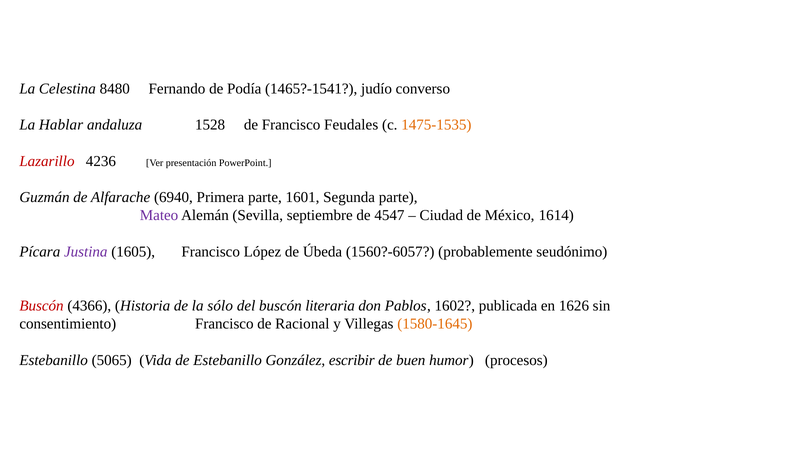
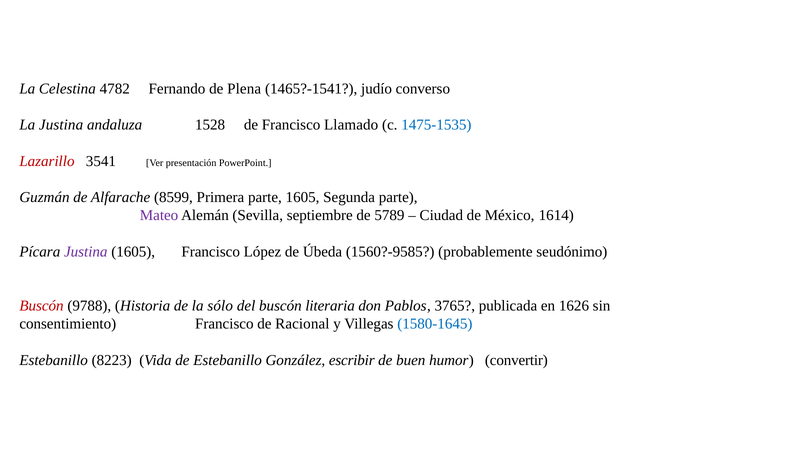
8480: 8480 -> 4782
Podía: Podía -> Plena
La Hablar: Hablar -> Justina
Feudales: Feudales -> Llamado
1475-1535 colour: orange -> blue
4236: 4236 -> 3541
6940: 6940 -> 8599
parte 1601: 1601 -> 1605
4547: 4547 -> 5789
1560?-6057: 1560?-6057 -> 1560?-9585
4366: 4366 -> 9788
1602: 1602 -> 3765
1580-1645 colour: orange -> blue
5065: 5065 -> 8223
procesos: procesos -> convertir
